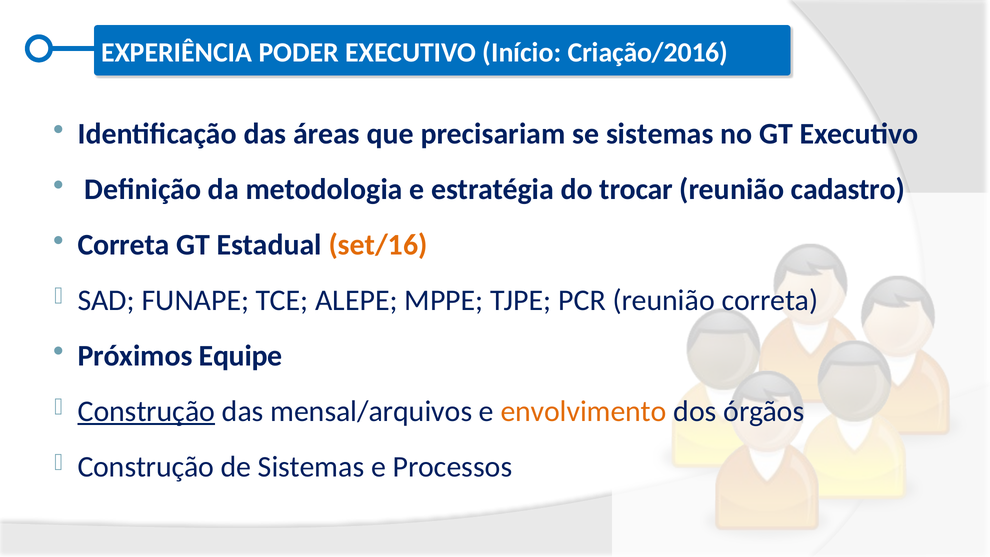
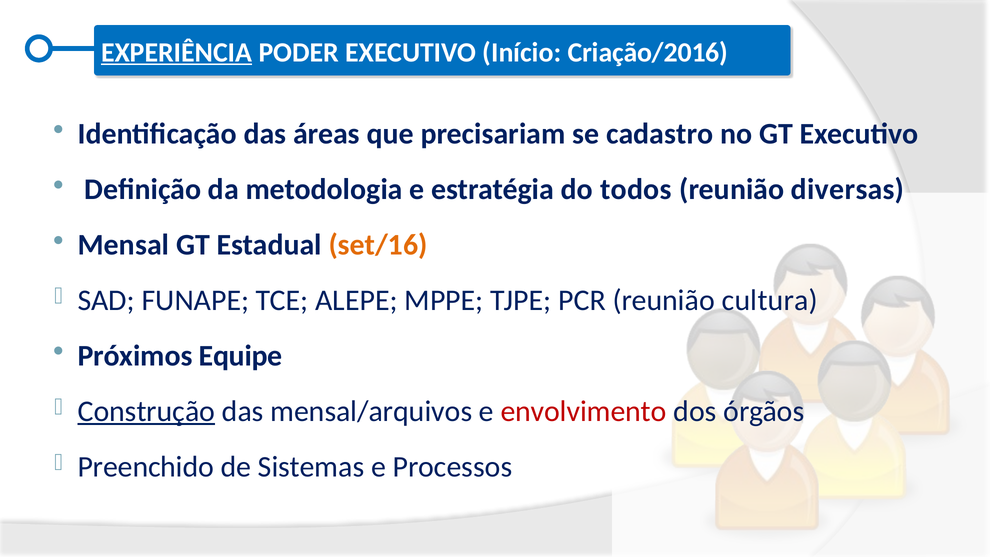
EXPERIÊNCIA underline: none -> present
se sistemas: sistemas -> cadastro
trocar: trocar -> todos
cadastro: cadastro -> diversas
Correta at (124, 245): Correta -> Mensal
reunião correta: correta -> cultura
envolvimento colour: orange -> red
Construção at (146, 467): Construção -> Preenchido
